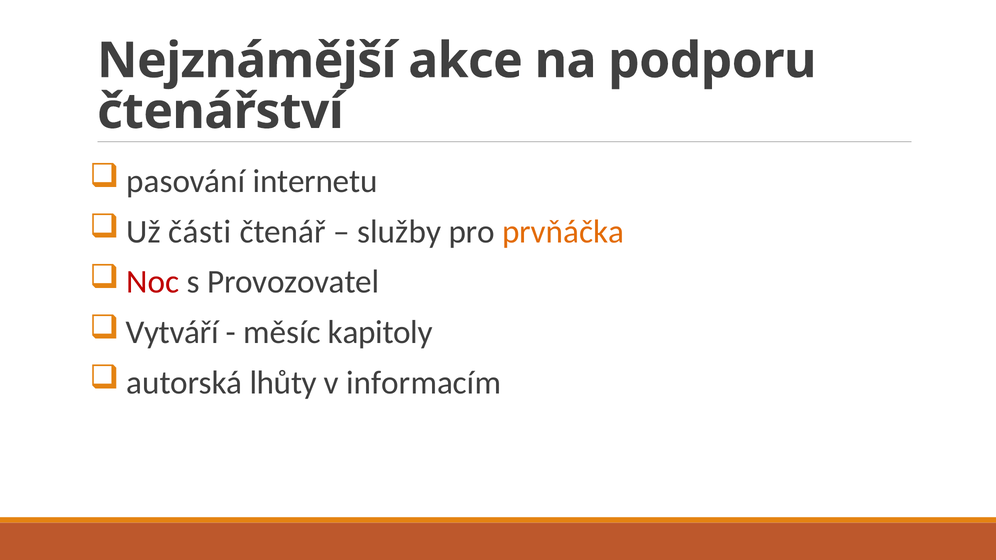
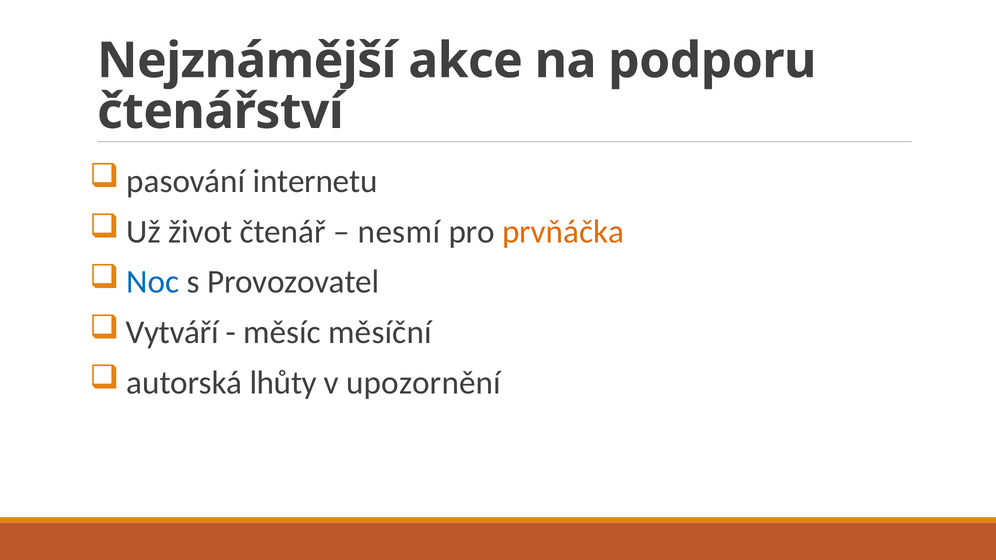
části: části -> život
služby: služby -> nesmí
Noc colour: red -> blue
kapitoly: kapitoly -> měsíční
informacím: informacím -> upozornění
